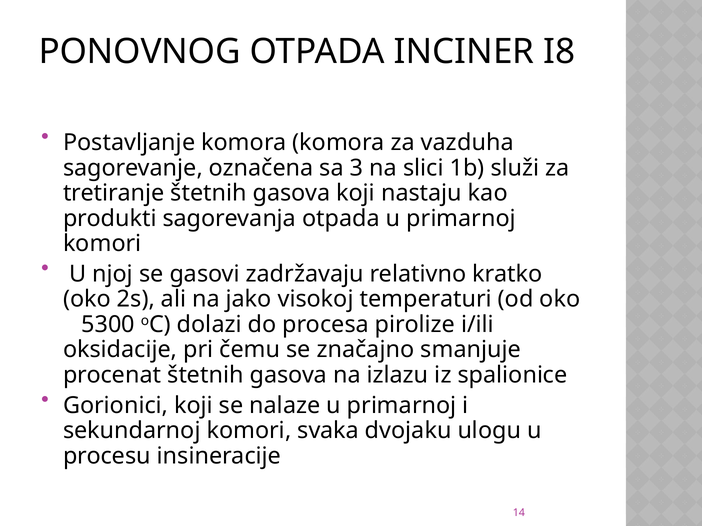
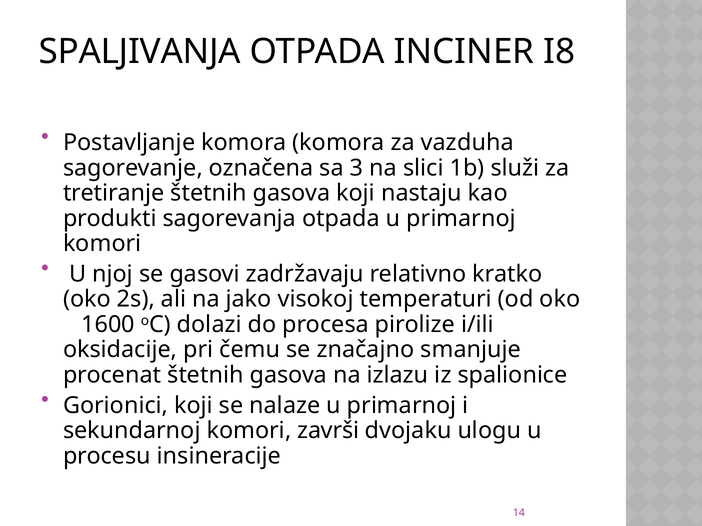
PONOVNOG: PONOVNOG -> SPALJIVANJA
5300: 5300 -> 1600
svaka: svaka -> završi
